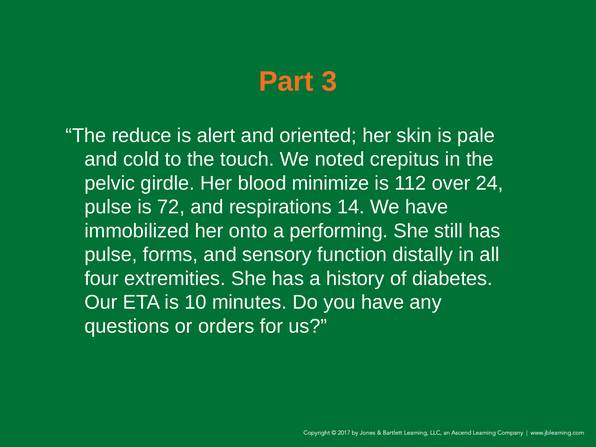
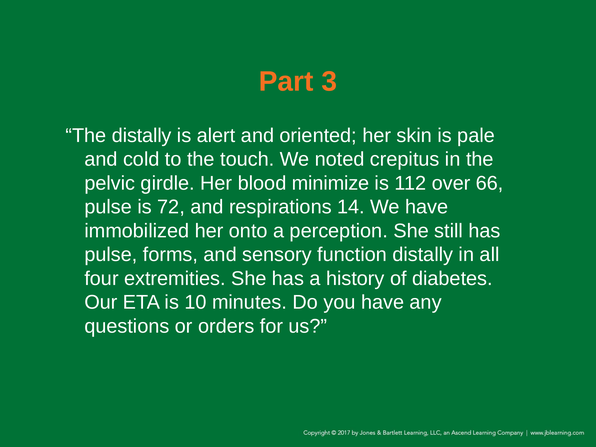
The reduce: reduce -> distally
24: 24 -> 66
performing: performing -> perception
